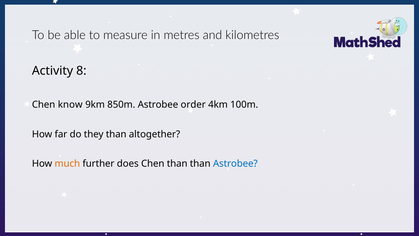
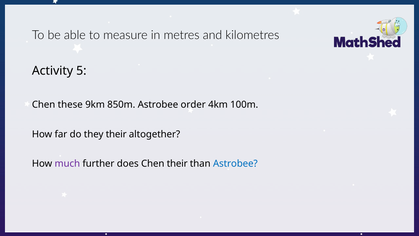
8: 8 -> 5
know: know -> these
they than: than -> their
much colour: orange -> purple
Chen than: than -> their
